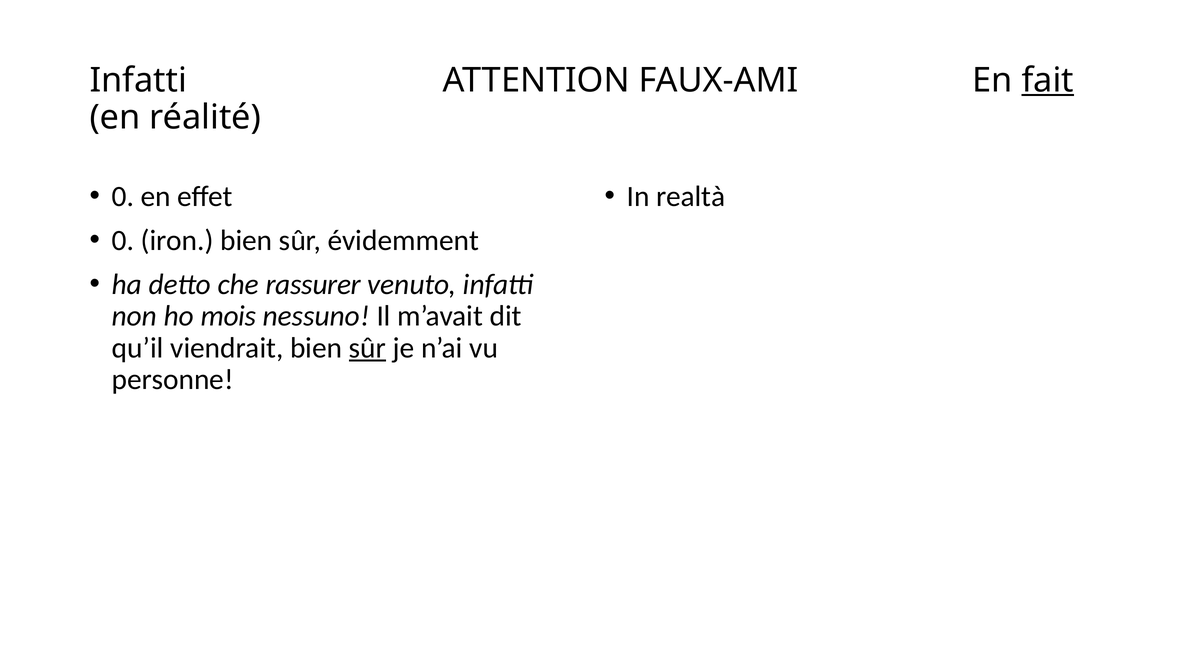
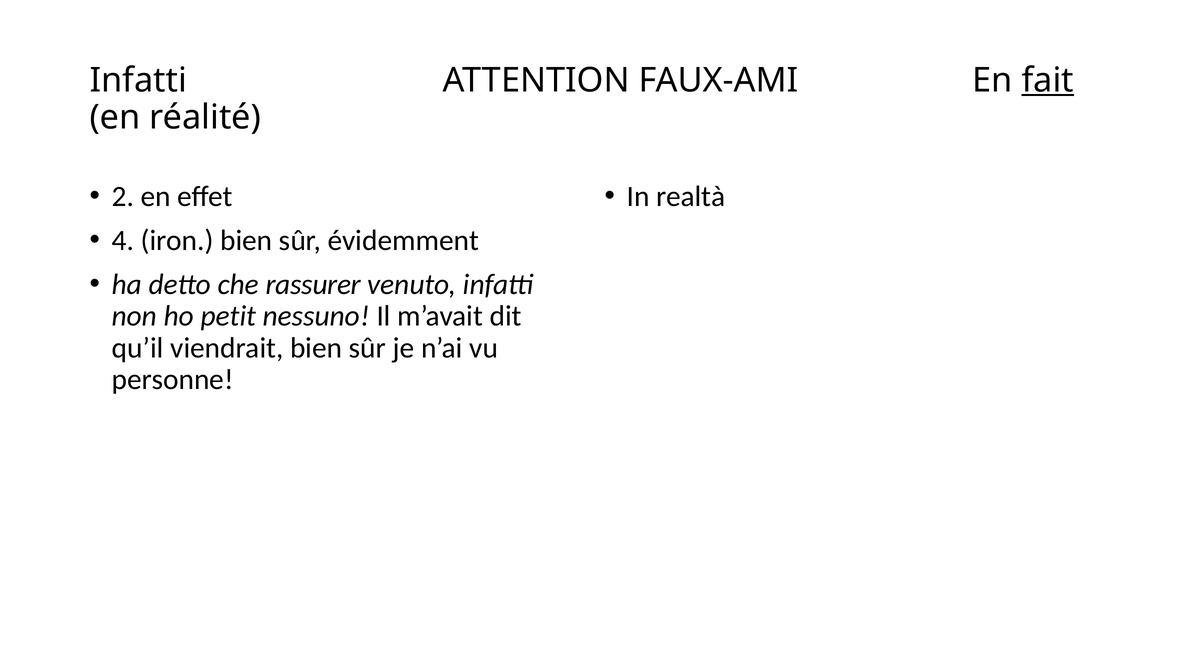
0 at (123, 196): 0 -> 2
0 at (123, 240): 0 -> 4
mois: mois -> petit
sûr at (367, 348) underline: present -> none
